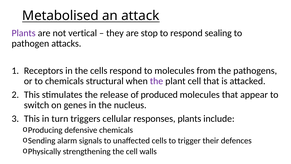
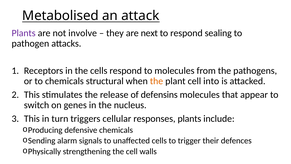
vertical: vertical -> involve
stop: stop -> next
the at (157, 81) colour: purple -> orange
cell that: that -> into
produced: produced -> defensins
